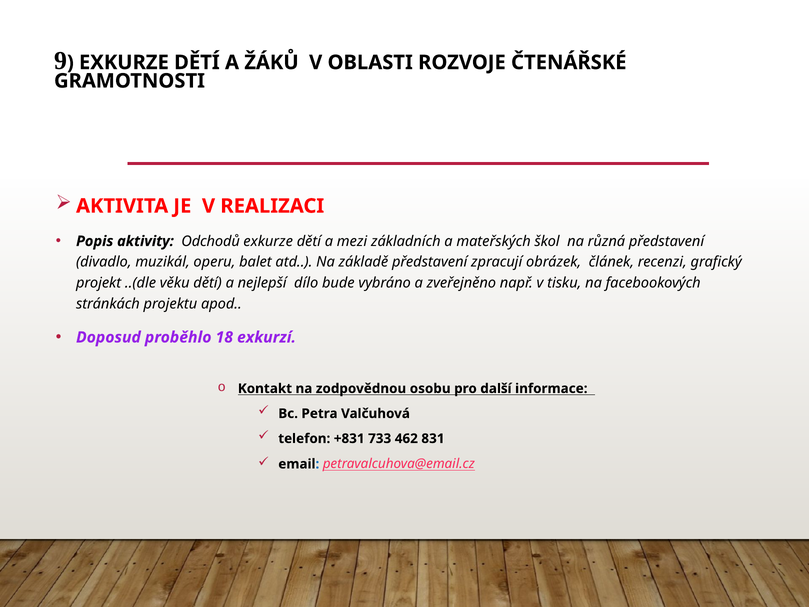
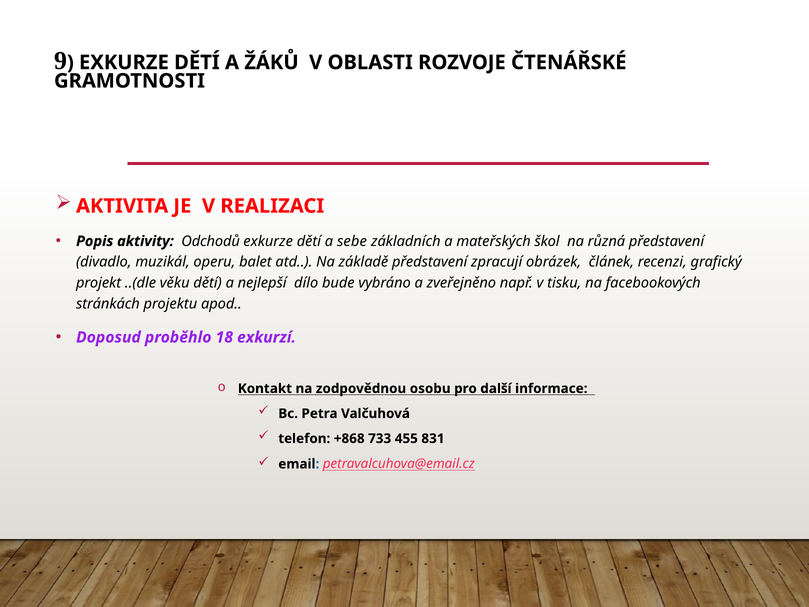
mezi: mezi -> sebe
+831: +831 -> +868
462: 462 -> 455
